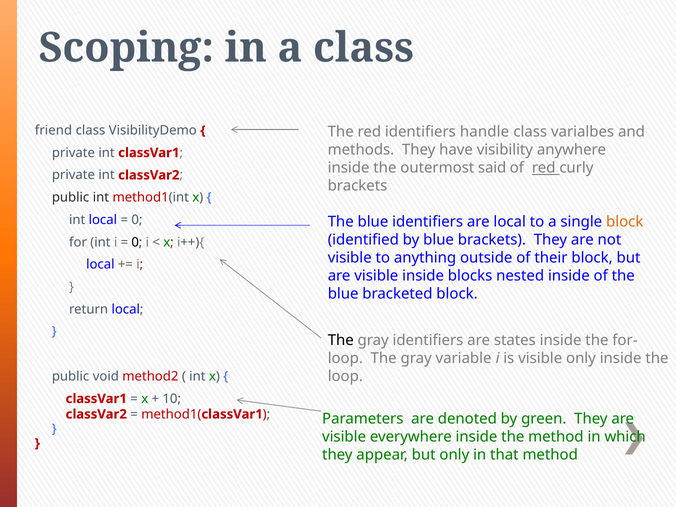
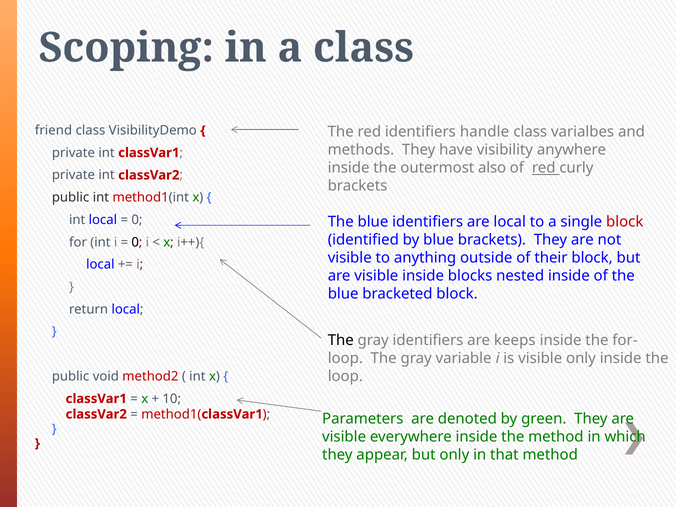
said: said -> also
block at (625, 222) colour: orange -> red
states: states -> keeps
